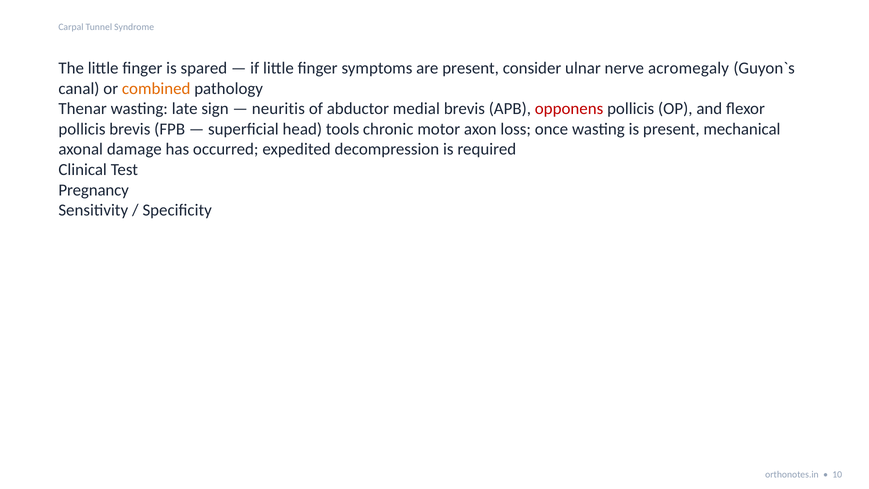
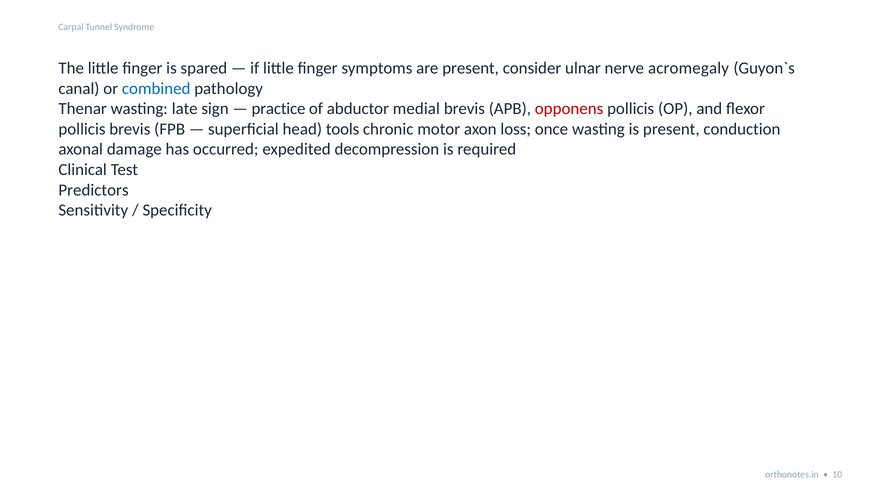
combined colour: orange -> blue
neuritis: neuritis -> practice
mechanical: mechanical -> conduction
Pregnancy: Pregnancy -> Predictors
